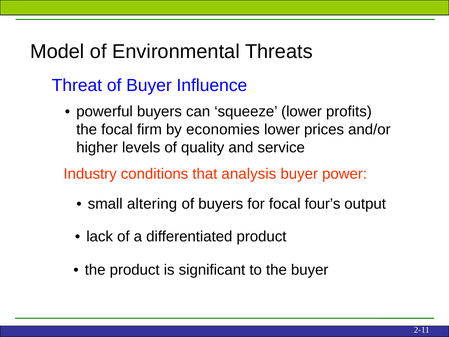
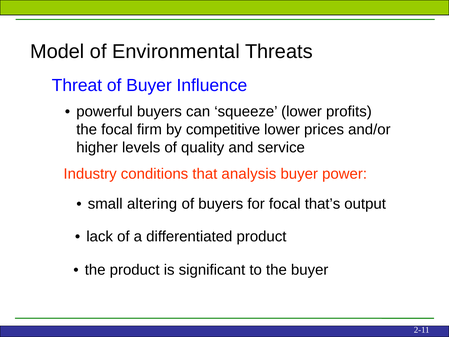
economies: economies -> competitive
four’s: four’s -> that’s
